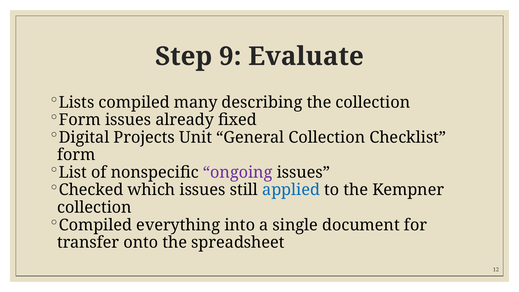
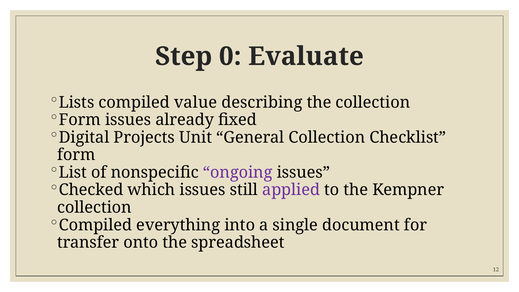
9: 9 -> 0
many: many -> value
applied colour: blue -> purple
